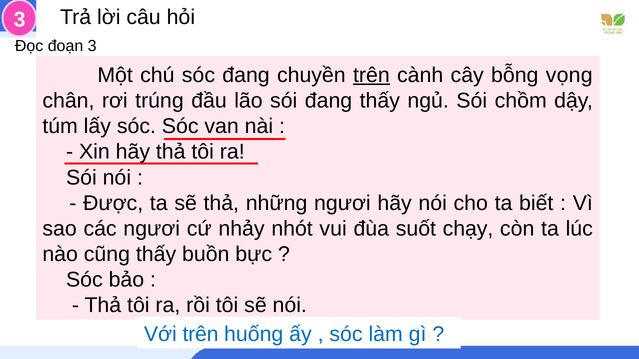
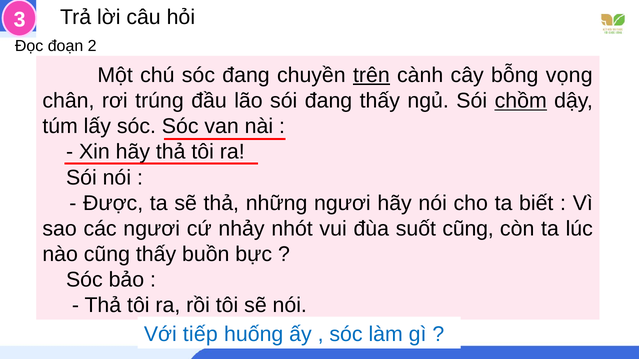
đoạn 3: 3 -> 2
chồm underline: none -> present
suốt chạy: chạy -> cũng
Với trên: trên -> tiếp
